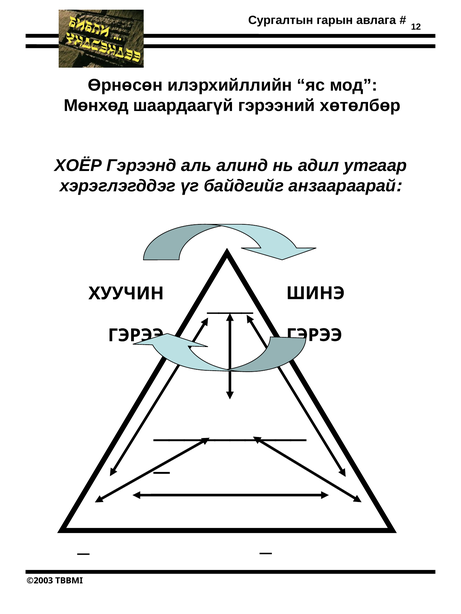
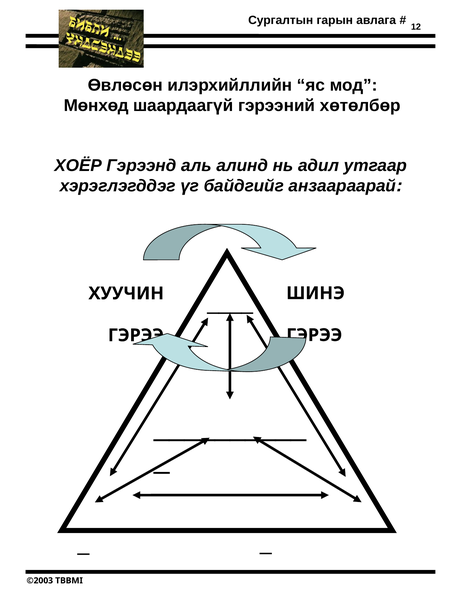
Өрнөсөн: Өрнөсөн -> Өвлөсөн
